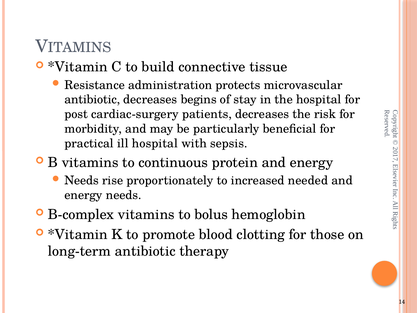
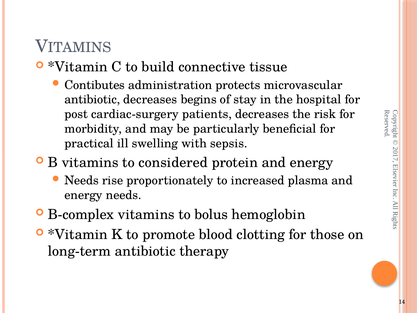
Resistance: Resistance -> Contibutes
ill hospital: hospital -> swelling
continuous: continuous -> considered
needed: needed -> plasma
